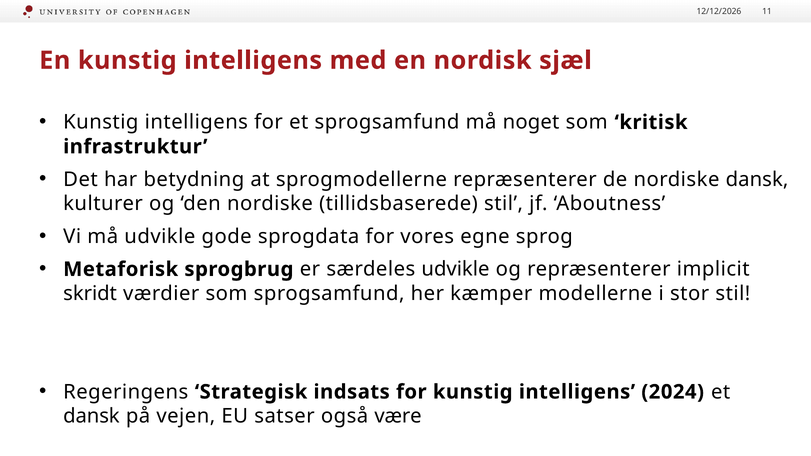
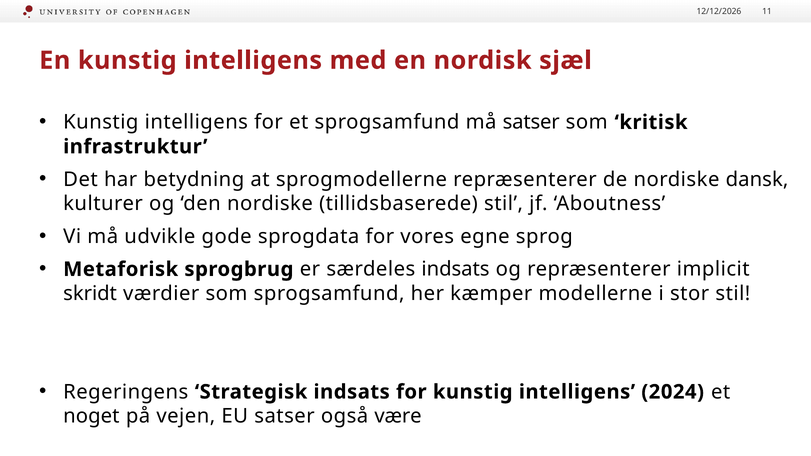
må noget: noget -> satser
særdeles udvikle: udvikle -> indsats
dansk at (91, 416): dansk -> noget
